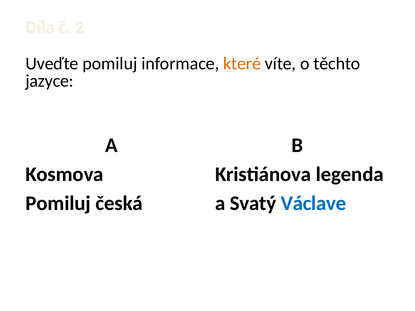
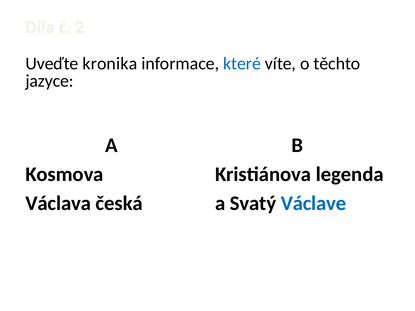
Uveďte pomiluj: pomiluj -> kronika
které colour: orange -> blue
Pomiluj at (58, 204): Pomiluj -> Václava
